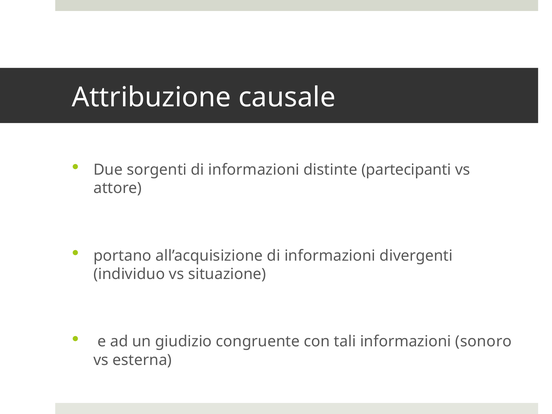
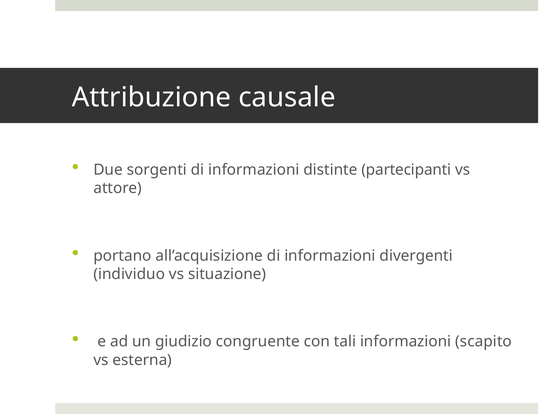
sonoro: sonoro -> scapito
